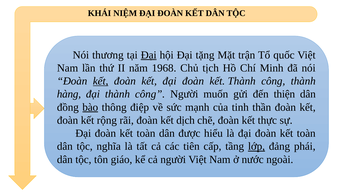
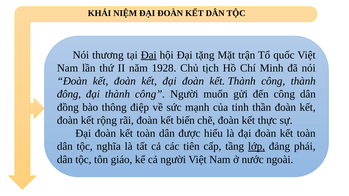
1968: 1968 -> 1928
kết at (101, 81) underline: present -> none
hàng: hàng -> đông
đến thiện: thiện -> công
bào underline: present -> none
dịch: dịch -> biến
